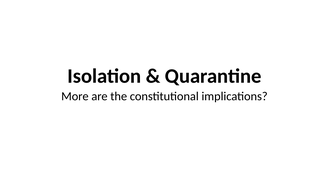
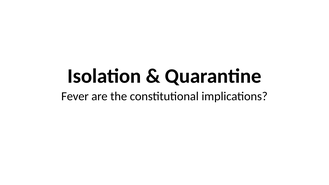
More: More -> Fever
